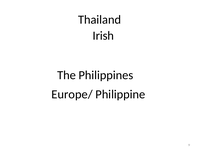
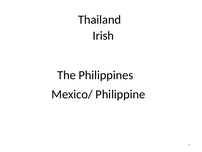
Europe/: Europe/ -> Mexico/
